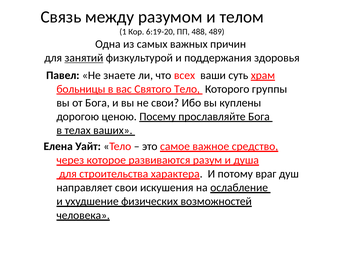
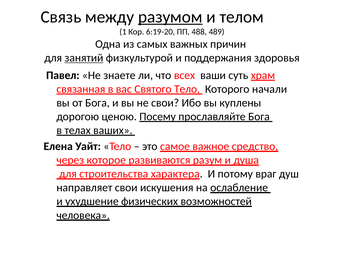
разумом underline: none -> present
больницы: больницы -> связанная
группы: группы -> начали
